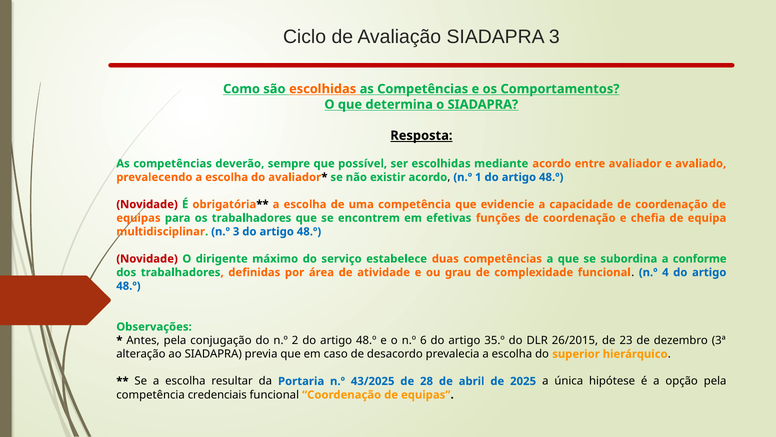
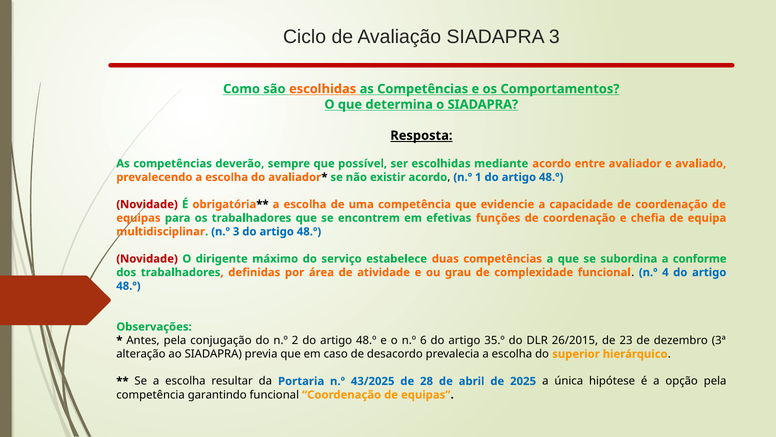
credenciais: credenciais -> garantindo
